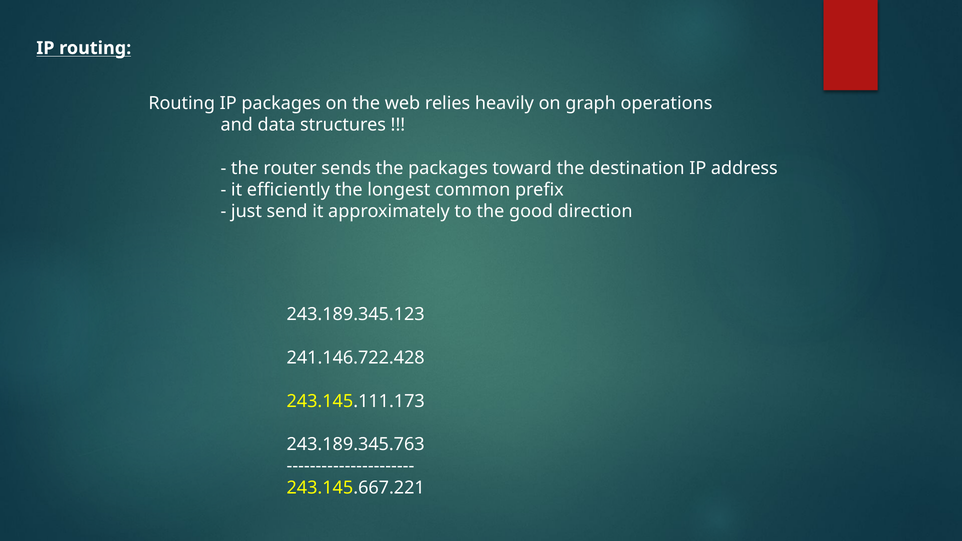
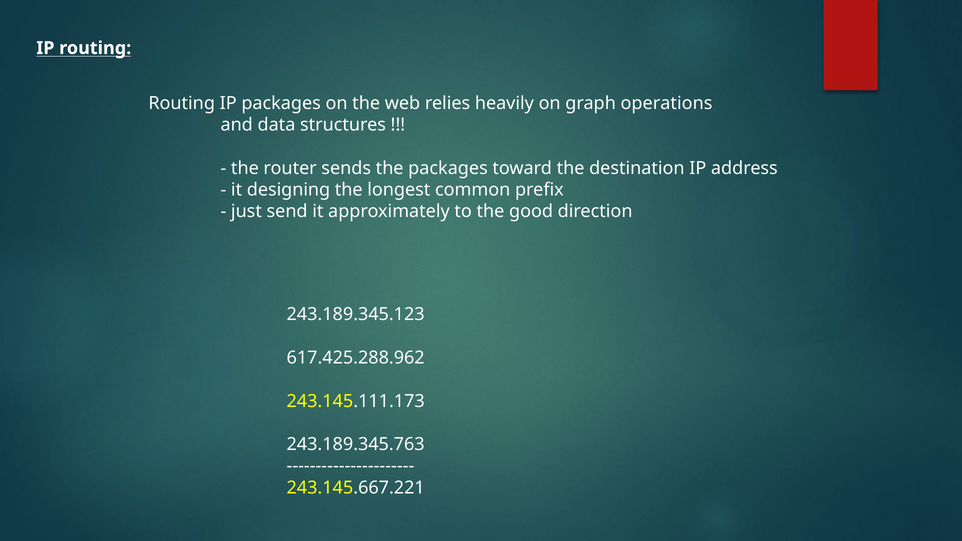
efficiently: efficiently -> designing
241.146.722.428: 241.146.722.428 -> 617.425.288.962
